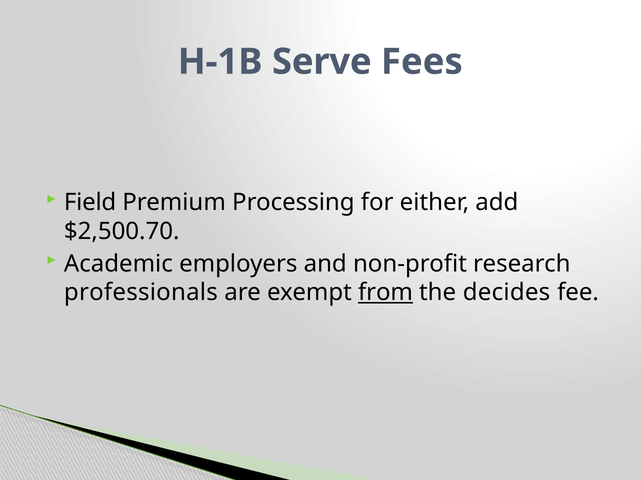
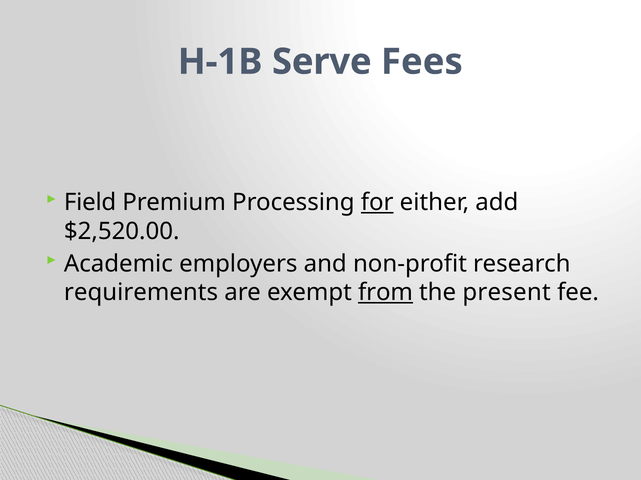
for underline: none -> present
$2,500.70: $2,500.70 -> $2,520.00
professionals: professionals -> requirements
decides: decides -> present
